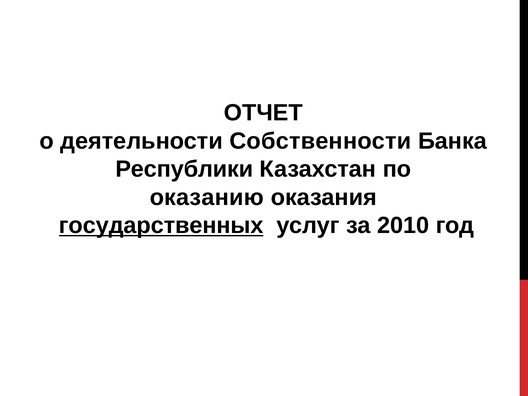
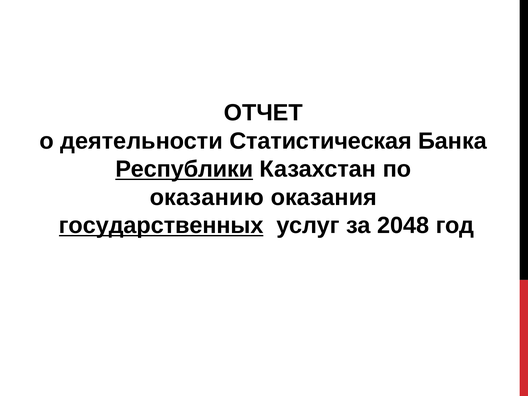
Собственности: Собственности -> Статистическая
Республики underline: none -> present
2010: 2010 -> 2048
